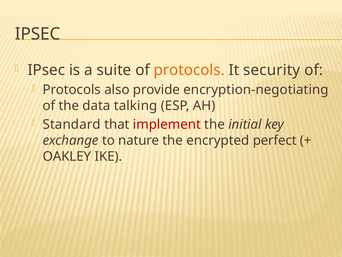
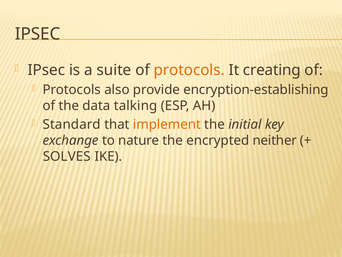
security: security -> creating
encryption-negotiating: encryption-negotiating -> encryption-establishing
implement colour: red -> orange
perfect: perfect -> neither
OAKLEY: OAKLEY -> SOLVES
